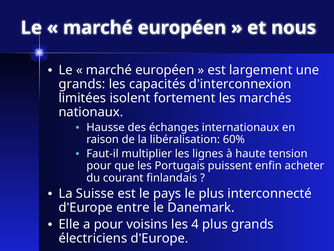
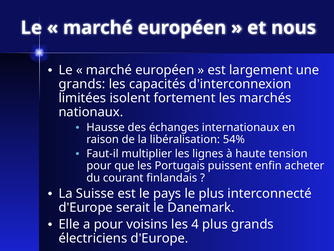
60%: 60% -> 54%
entre: entre -> serait
